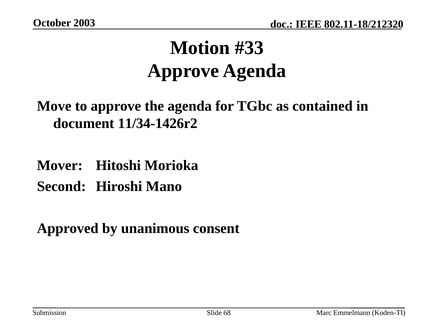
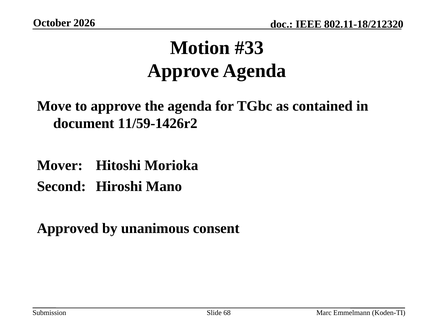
2003: 2003 -> 2026
11/34-1426r2: 11/34-1426r2 -> 11/59-1426r2
